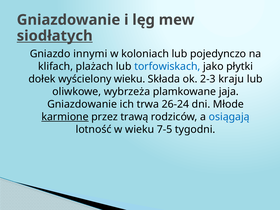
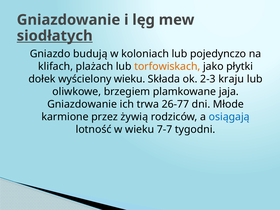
innymi: innymi -> budują
torfowiskach colour: blue -> orange
wybrzeża: wybrzeża -> brzegiem
26-24: 26-24 -> 26-77
karmione underline: present -> none
trawą: trawą -> żywią
7-5: 7-5 -> 7-7
